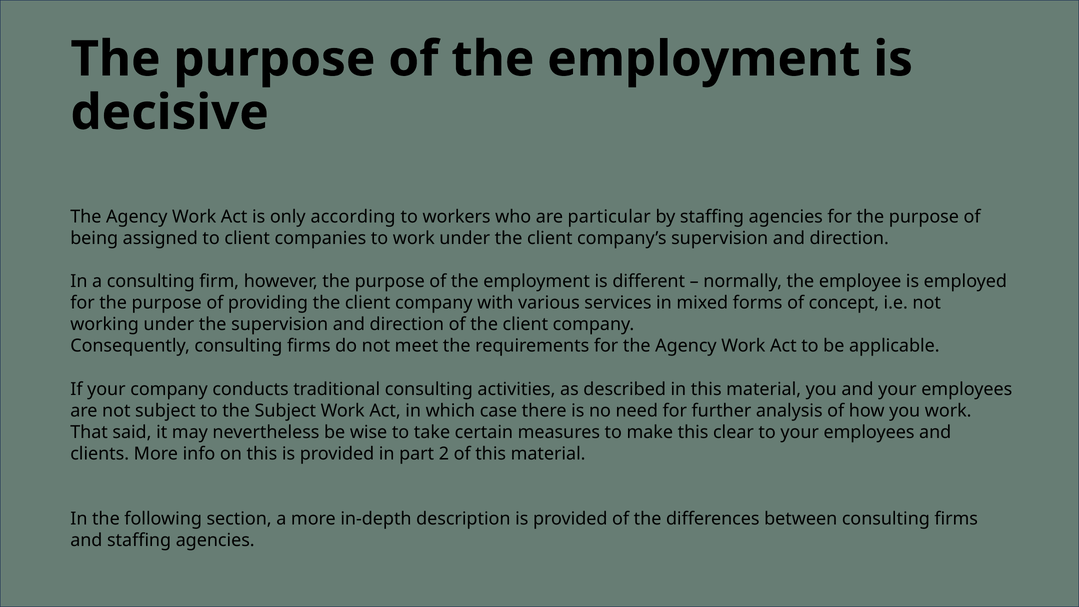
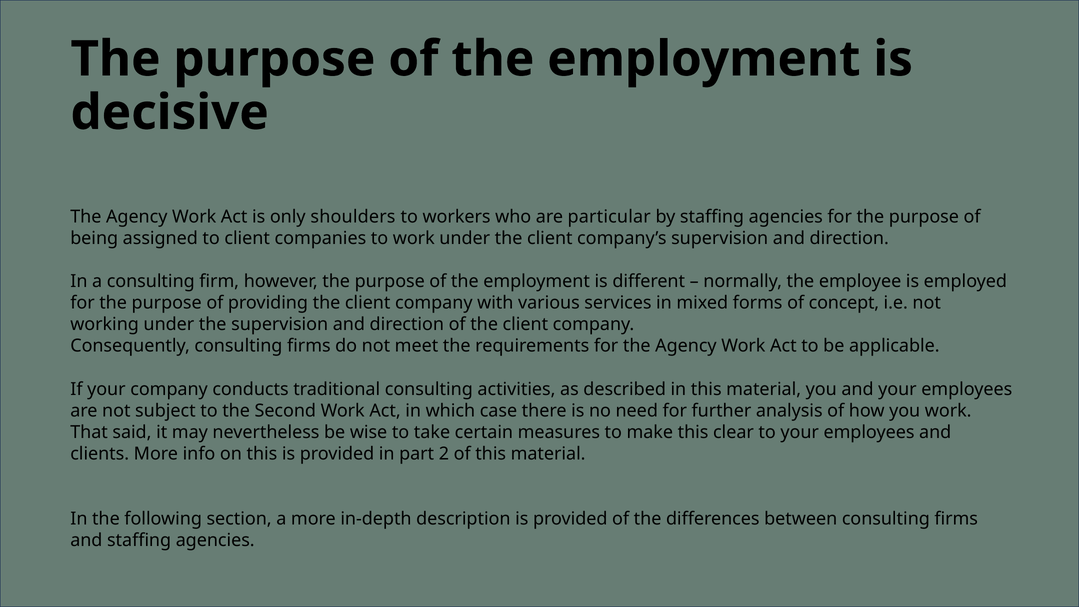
according: according -> shoulders
the Subject: Subject -> Second
